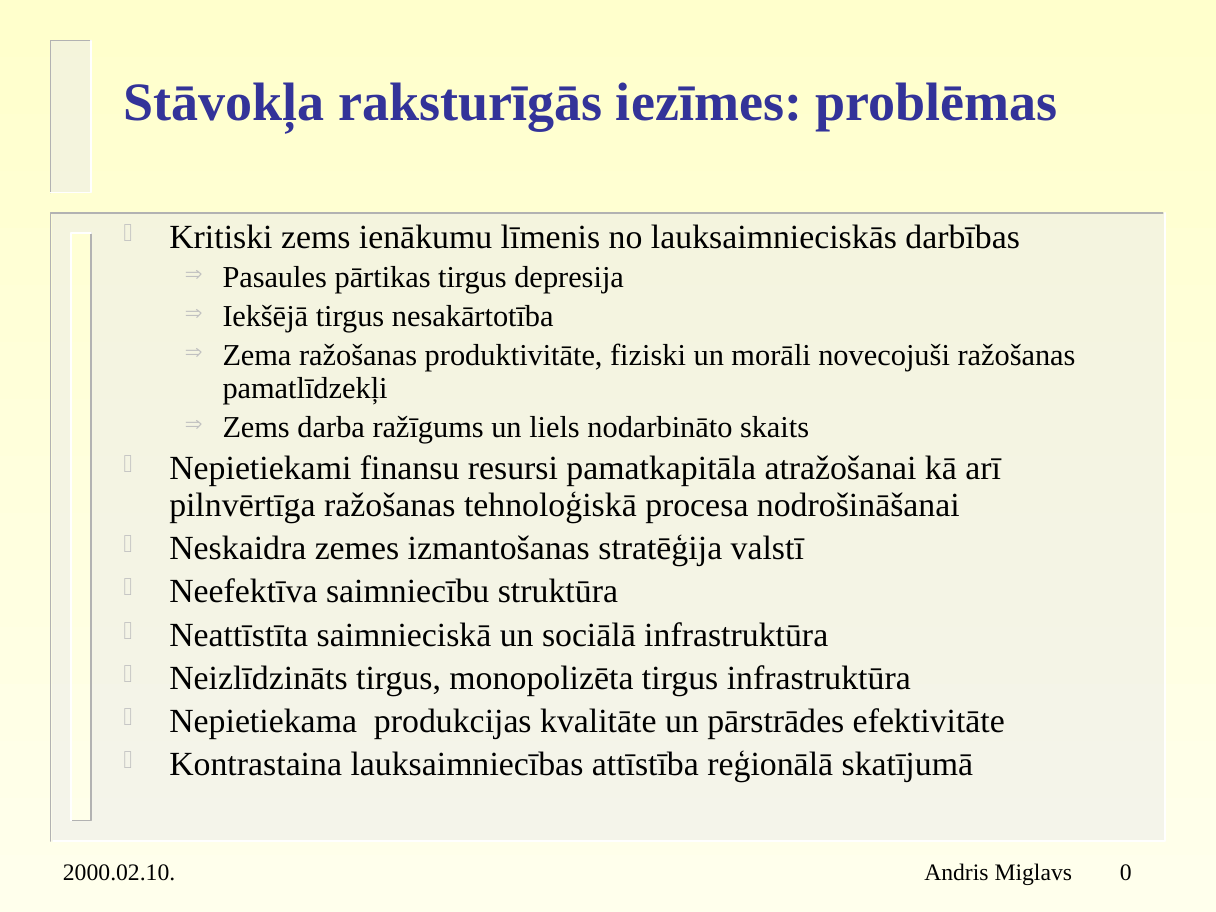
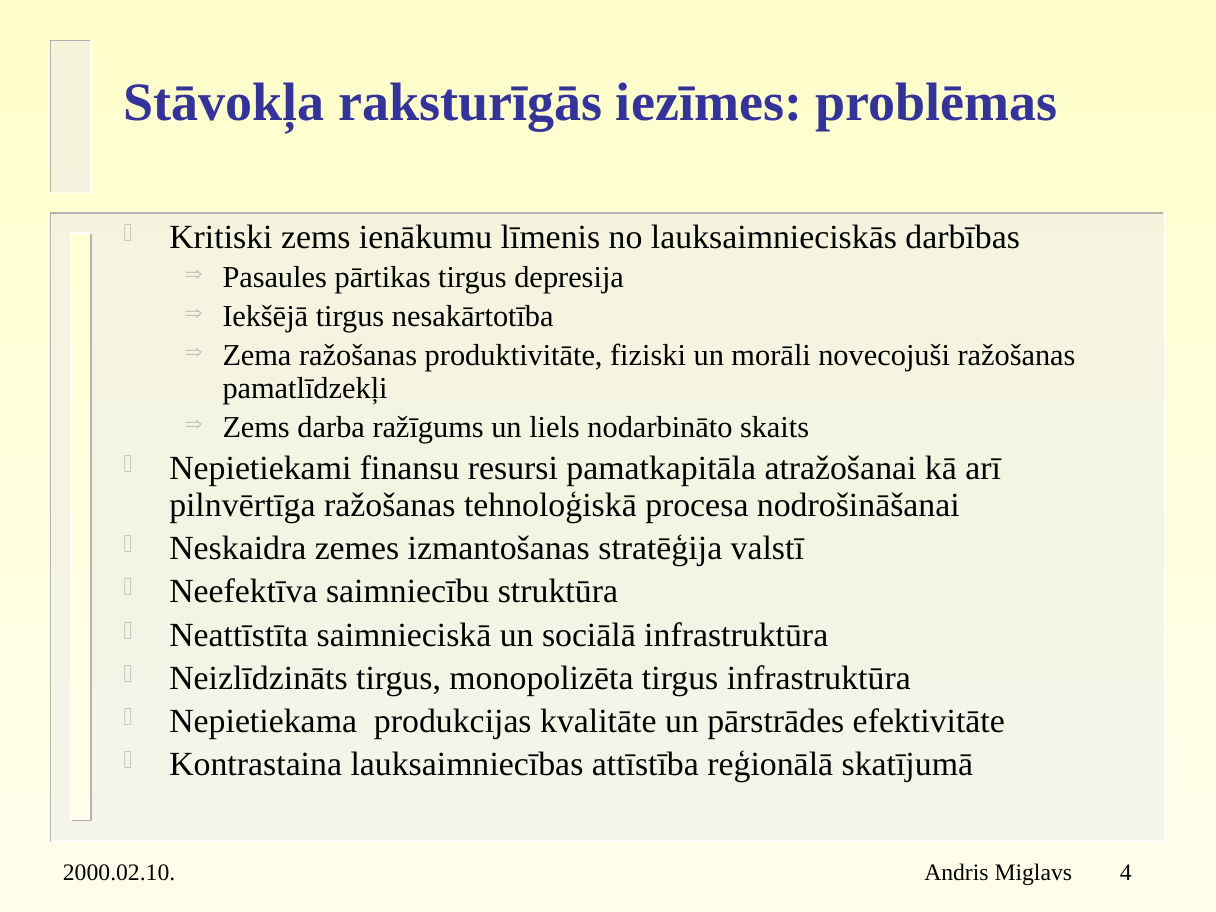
0: 0 -> 4
